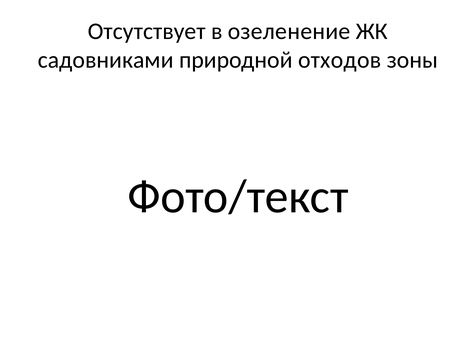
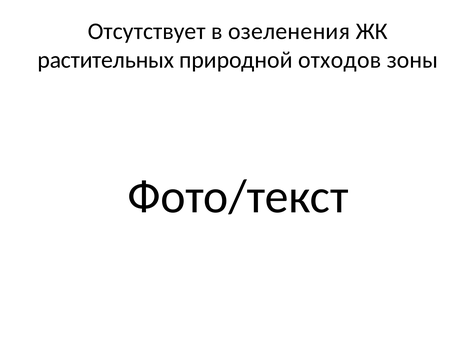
озеленение: озеленение -> озеленения
садовниками: садовниками -> растительных
